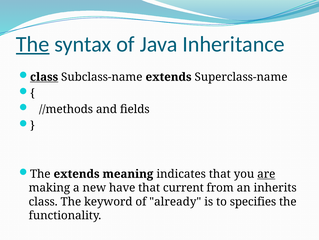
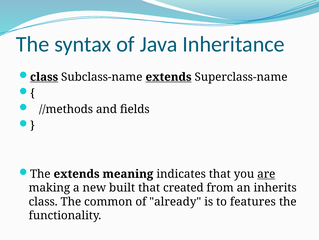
The at (33, 44) underline: present -> none
extends at (169, 77) underline: none -> present
have: have -> built
current: current -> created
keyword: keyword -> common
specifies: specifies -> features
